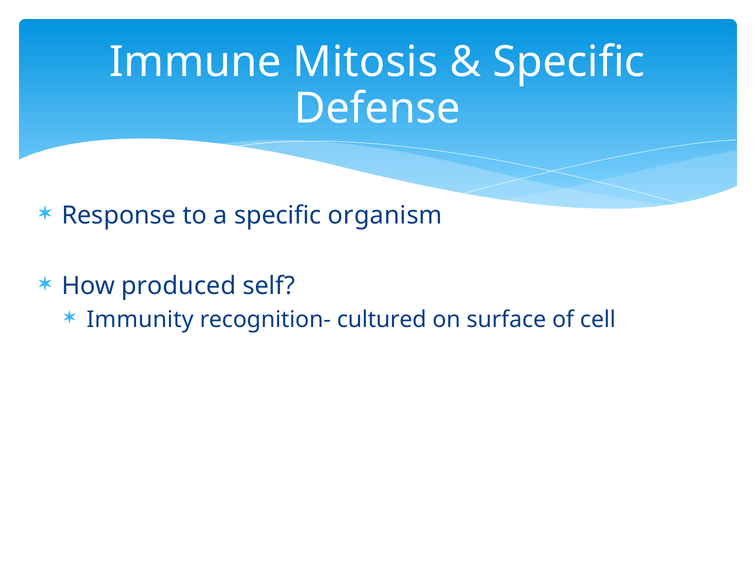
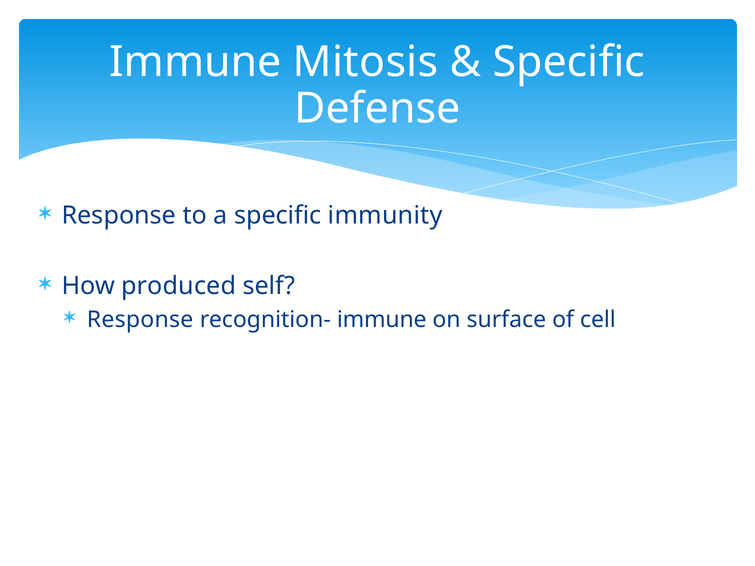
organism: organism -> immunity
Immunity at (140, 320): Immunity -> Response
recognition- cultured: cultured -> immune
